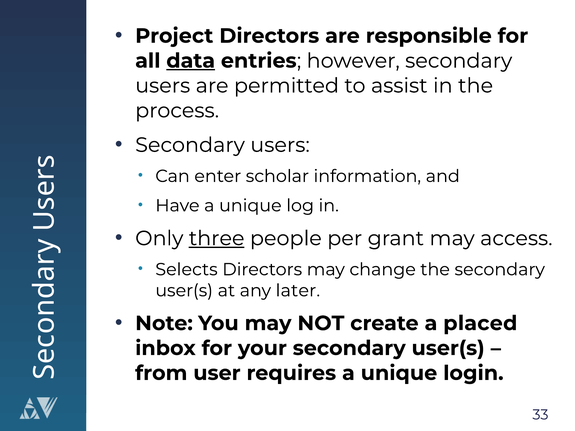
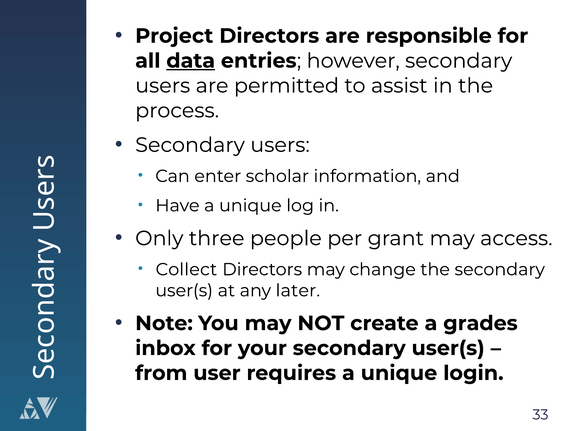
three underline: present -> none
Selects: Selects -> Collect
placed: placed -> grades
